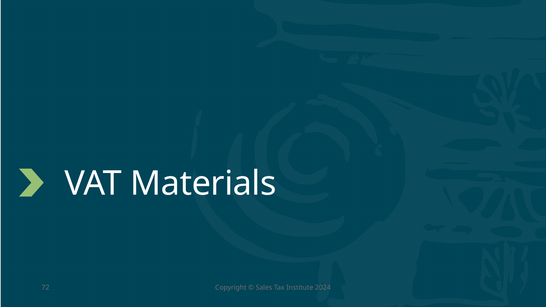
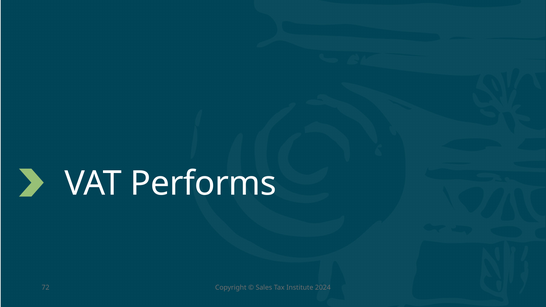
Materials: Materials -> Performs
